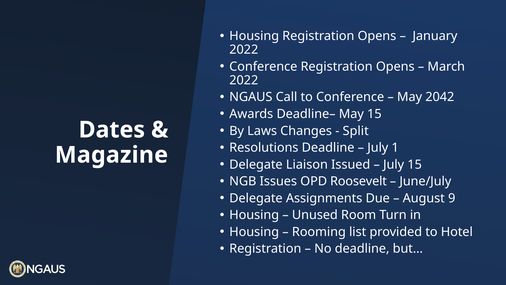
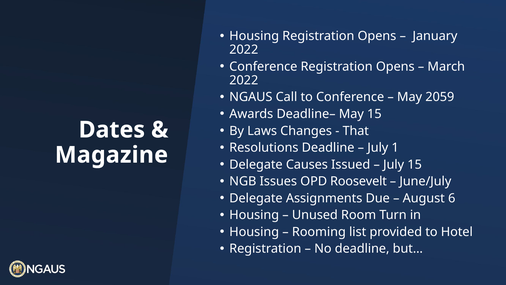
2042: 2042 -> 2059
Split: Split -> That
Liaison: Liaison -> Causes
9: 9 -> 6
